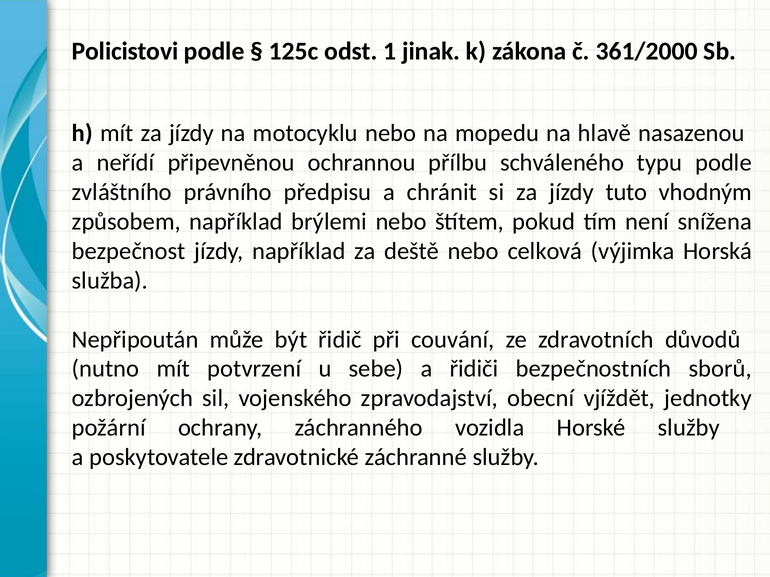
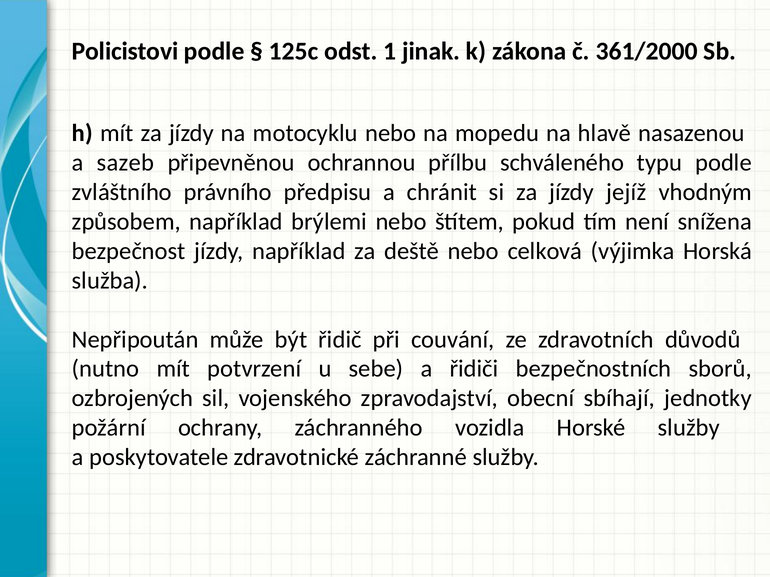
neřídí: neřídí -> sazeb
tuto: tuto -> jejíž
vjíždět: vjíždět -> sbíhají
